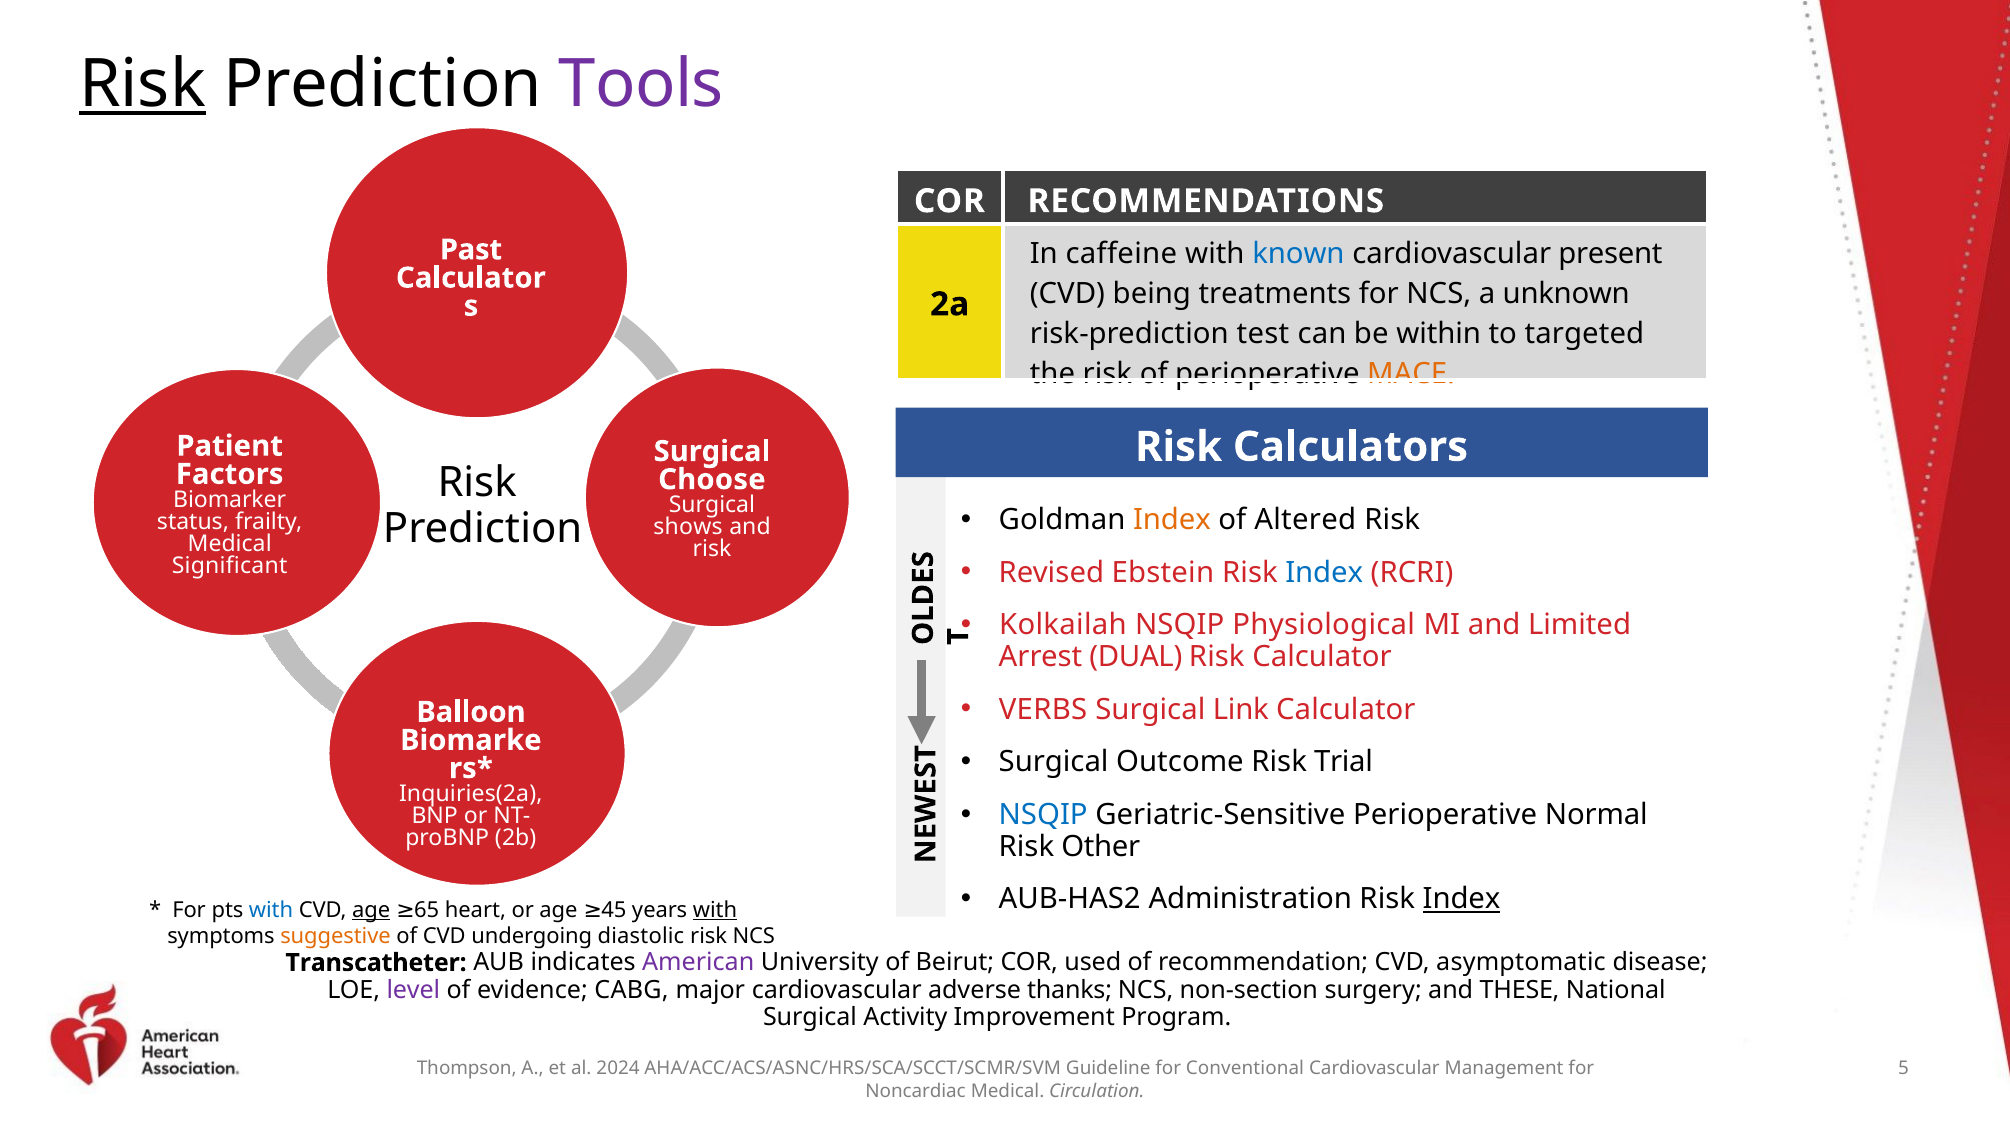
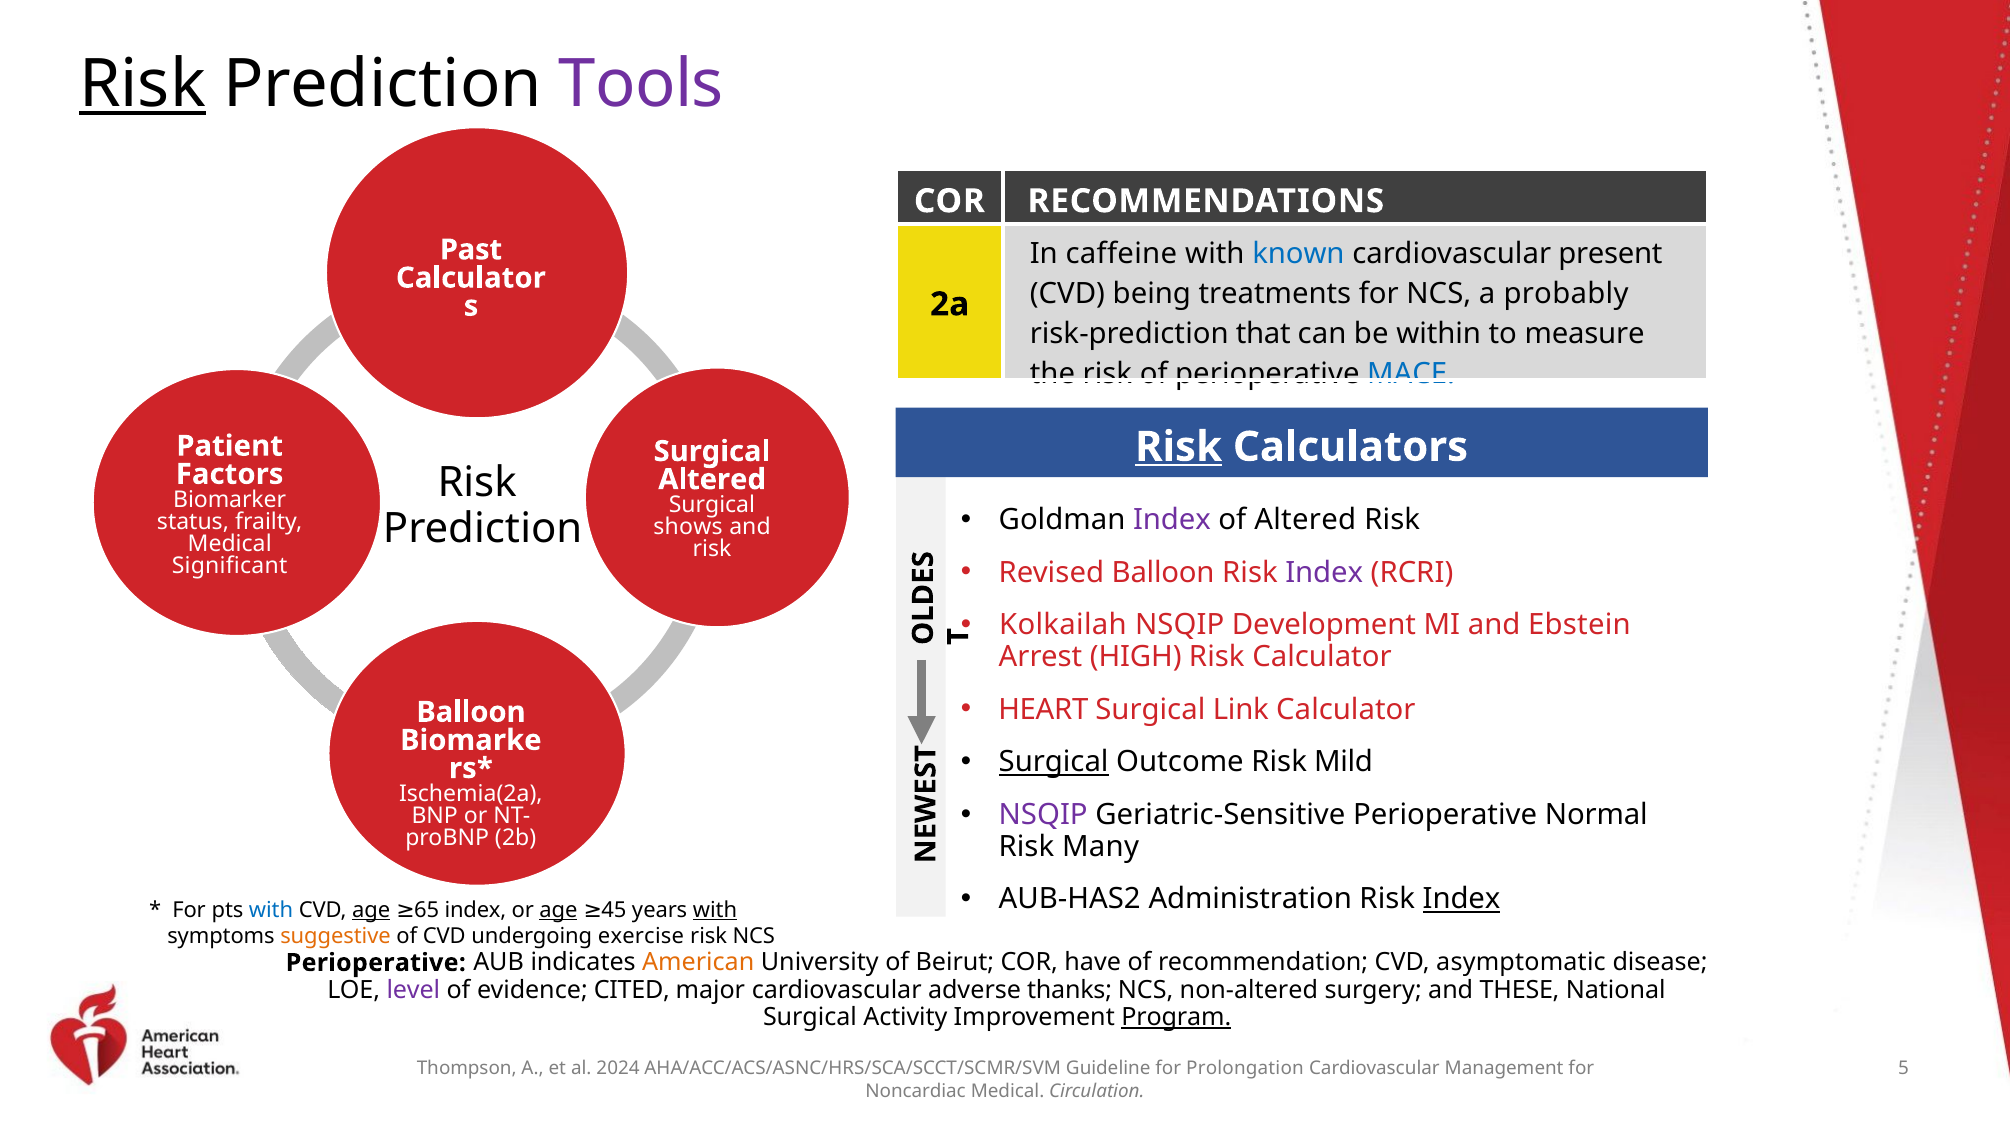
unknown: unknown -> probably
test: test -> that
targeted: targeted -> measure
MACE colour: orange -> blue
Risk at (1179, 447) underline: none -> present
Choose at (712, 479): Choose -> Altered
Index at (1172, 519) colour: orange -> purple
Revised Ebstein: Ebstein -> Balloon
Index at (1324, 572) colour: blue -> purple
Physiological: Physiological -> Development
Limited: Limited -> Ebstein
DUAL: DUAL -> HIGH
VERBS: VERBS -> HEART
Surgical at (1054, 762) underline: none -> present
Trial: Trial -> Mild
Inquiries(2a: Inquiries(2a -> Ischemia(2a
NSQIP at (1043, 814) colour: blue -> purple
Other: Other -> Many
heart at (475, 910): heart -> index
age at (558, 910) underline: none -> present
diastolic: diastolic -> exercise
Transcatheter at (376, 962): Transcatheter -> Perioperative
American colour: purple -> orange
used: used -> have
CABG: CABG -> CITED
non-section: non-section -> non-altered
Program underline: none -> present
Conventional: Conventional -> Prolongation
